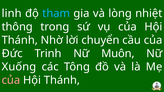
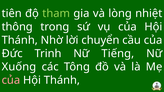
linh: linh -> tiên
tham colour: light blue -> light green
Muôn: Muôn -> Tiếng
